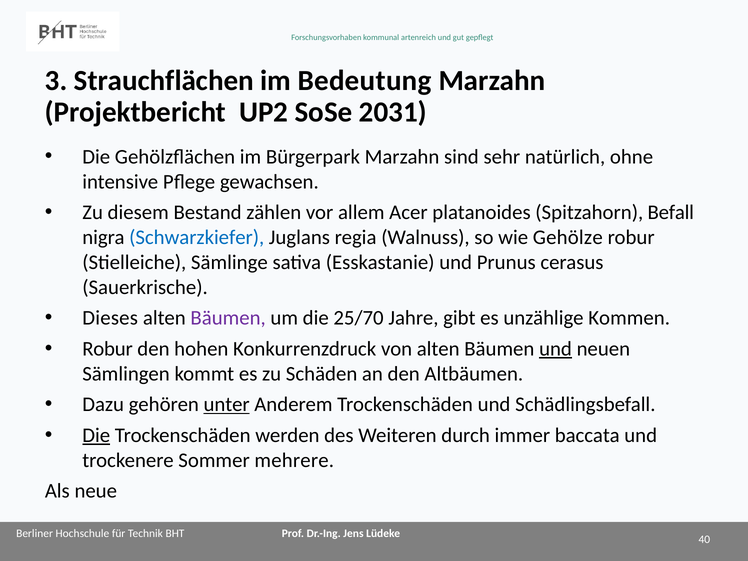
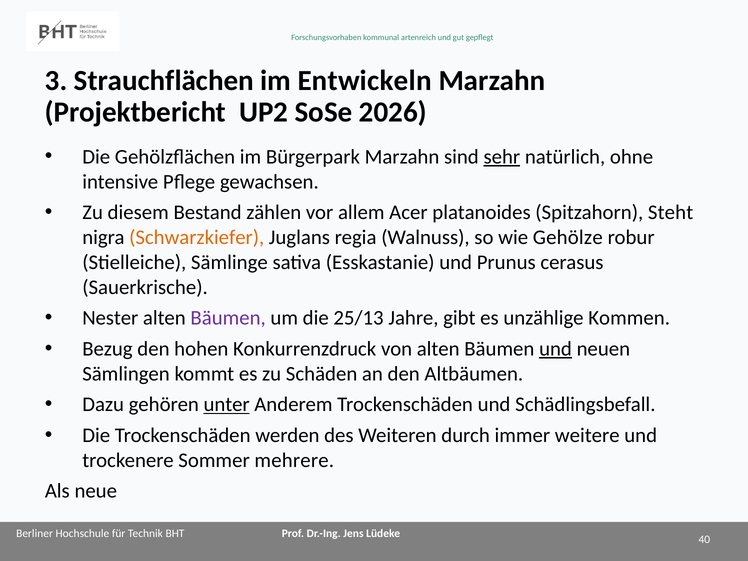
Bedeutung: Bedeutung -> Entwickeln
2031: 2031 -> 2026
sehr underline: none -> present
Befall: Befall -> Steht
Schwarzkiefer colour: blue -> orange
Dieses: Dieses -> Nester
25/70: 25/70 -> 25/13
Robur at (108, 349): Robur -> Bezug
Die at (96, 435) underline: present -> none
baccata: baccata -> weitere
